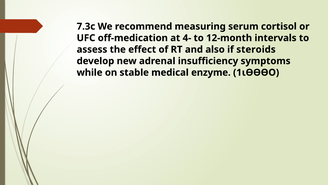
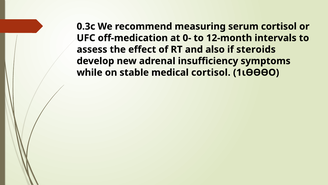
7.3c: 7.3c -> 0.3c
4-: 4- -> 0-
medical enzyme: enzyme -> cortisol
